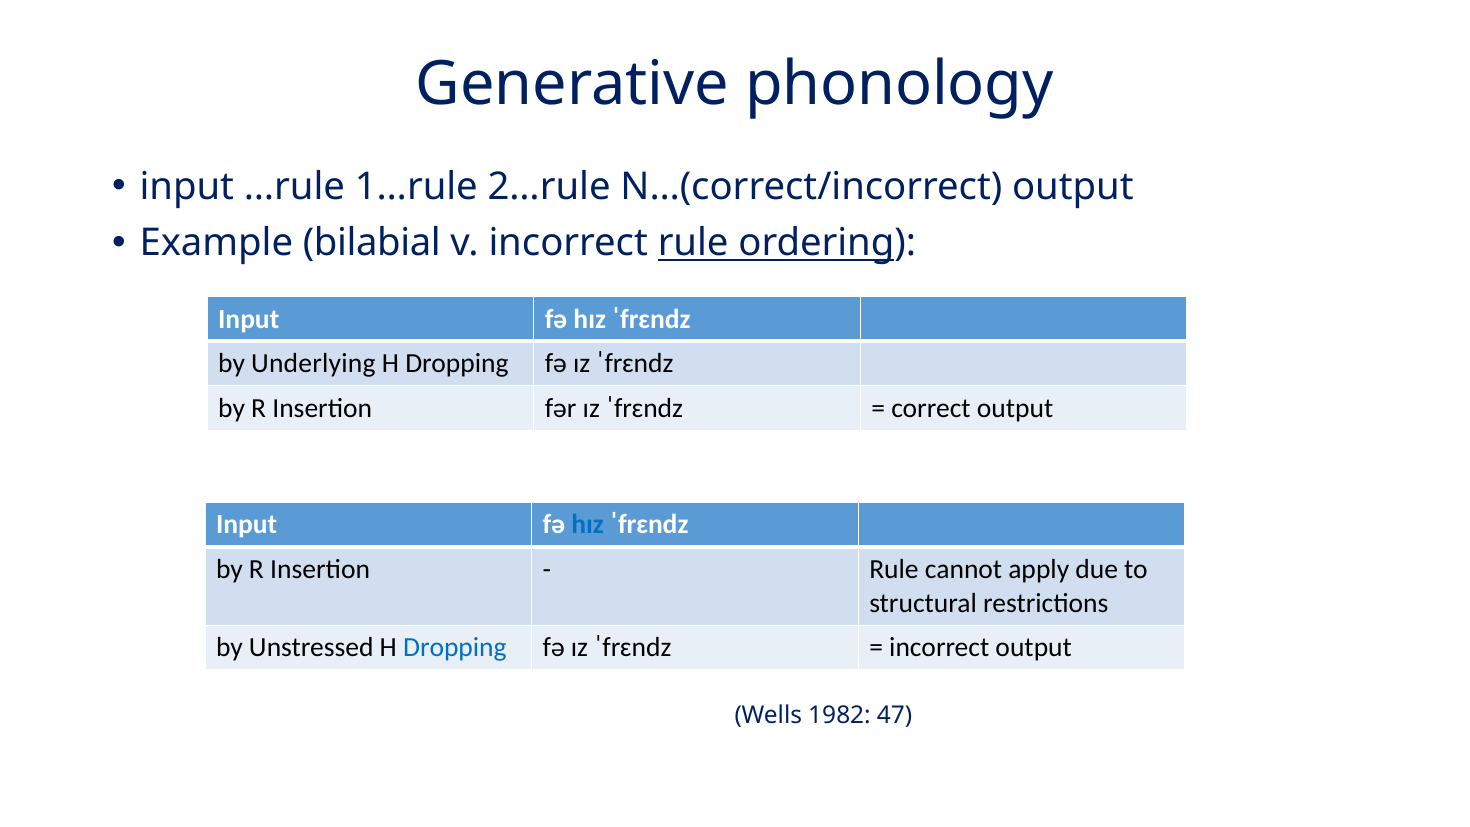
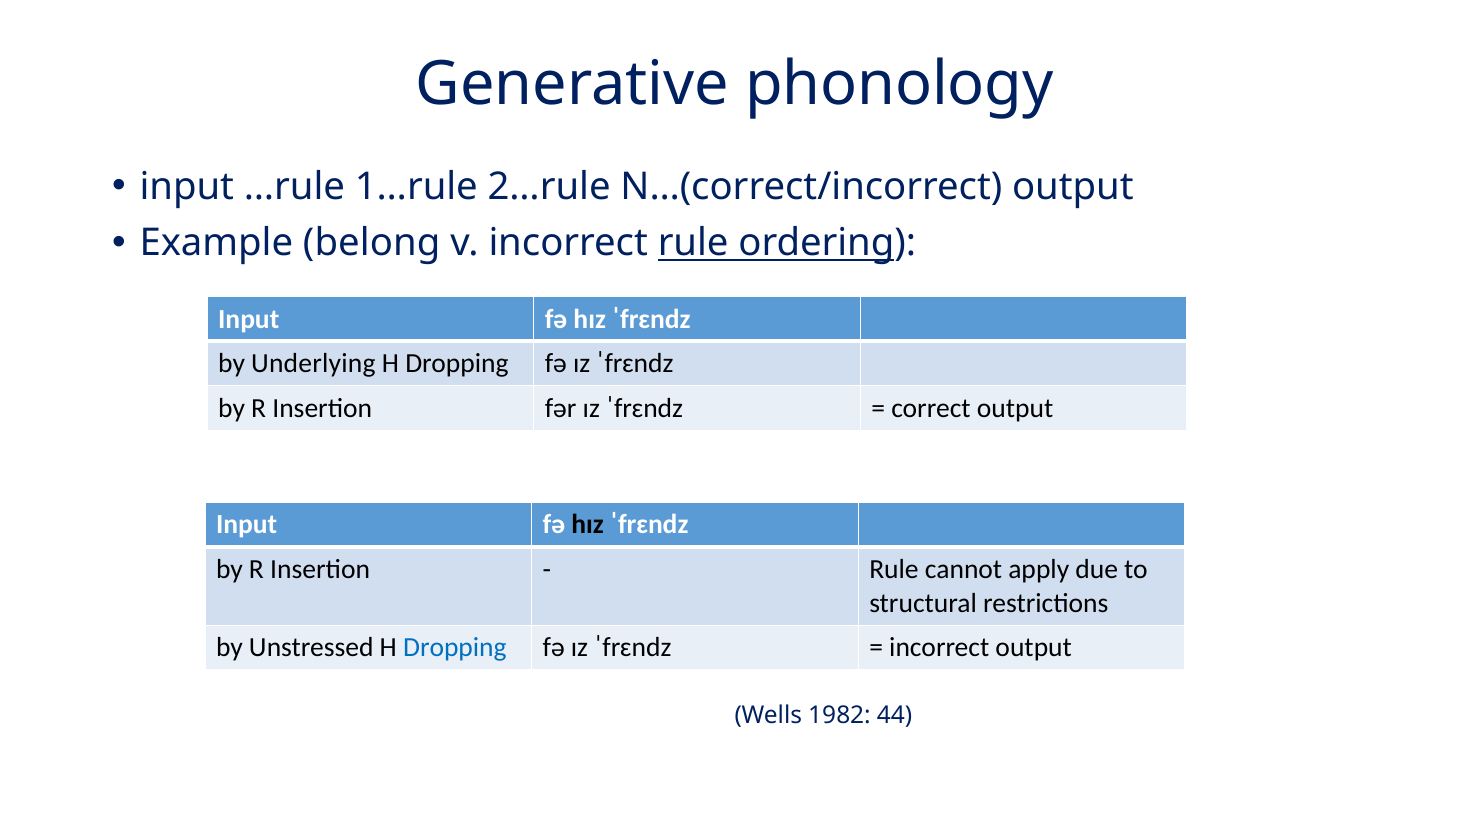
bilabial: bilabial -> belong
hɪz at (588, 525) colour: blue -> black
47: 47 -> 44
